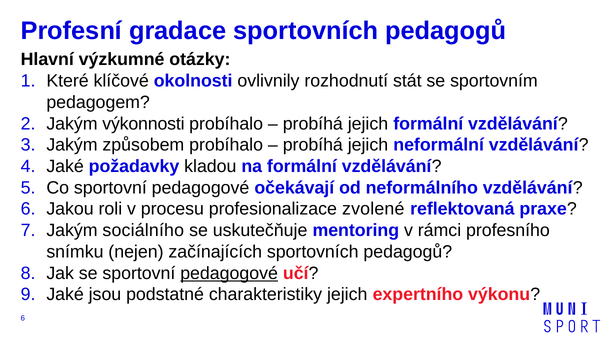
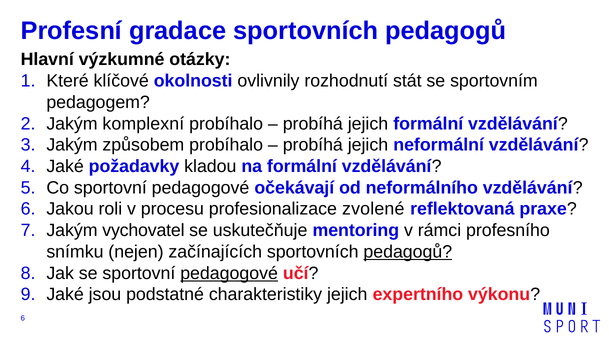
výkonnosti: výkonnosti -> komplexní
sociálního: sociálního -> vychovatel
pedagogů at (408, 251) underline: none -> present
